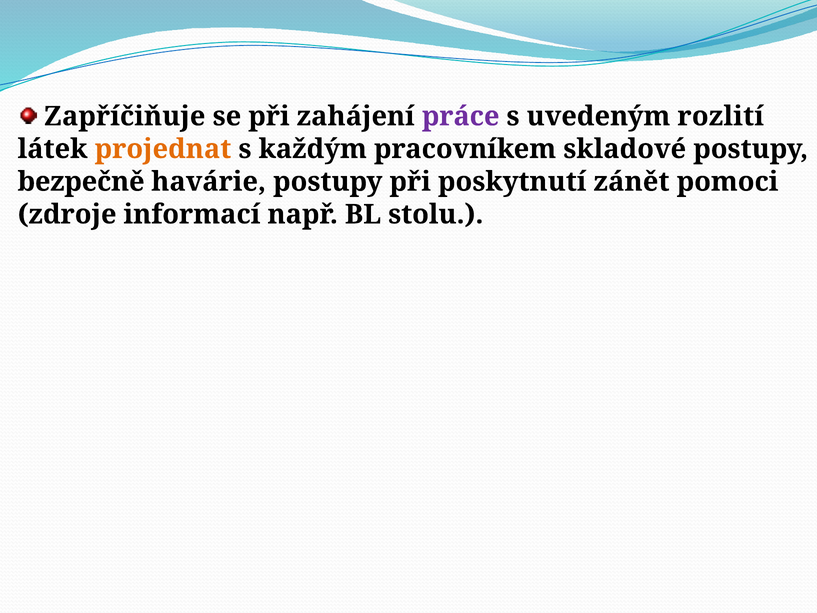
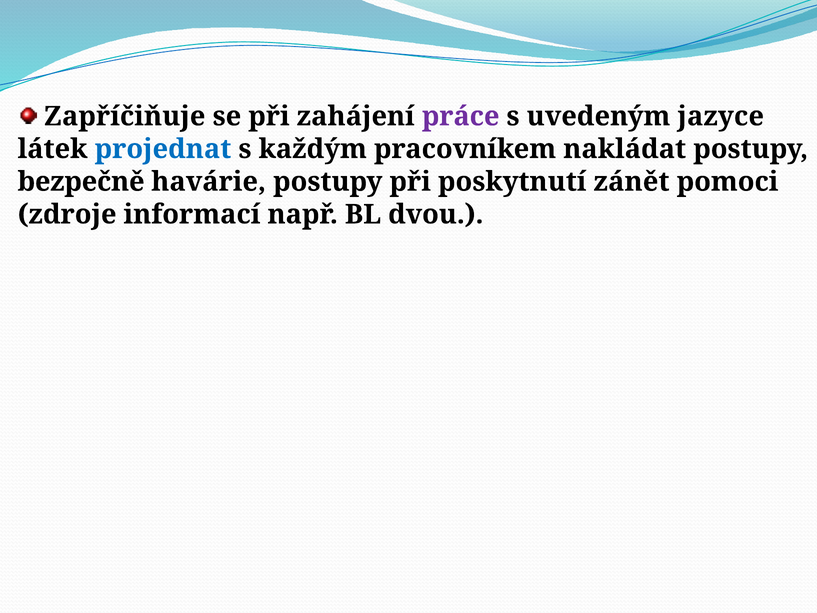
rozlití: rozlití -> jazyce
projednat colour: orange -> blue
skladové: skladové -> nakládat
stolu: stolu -> dvou
